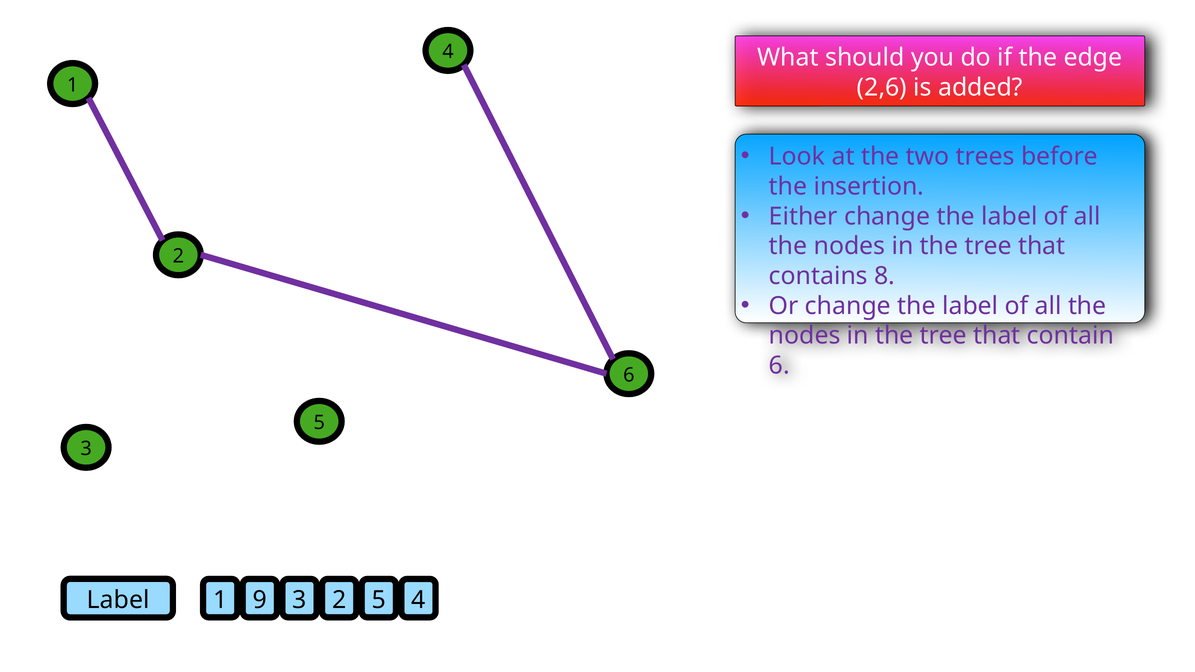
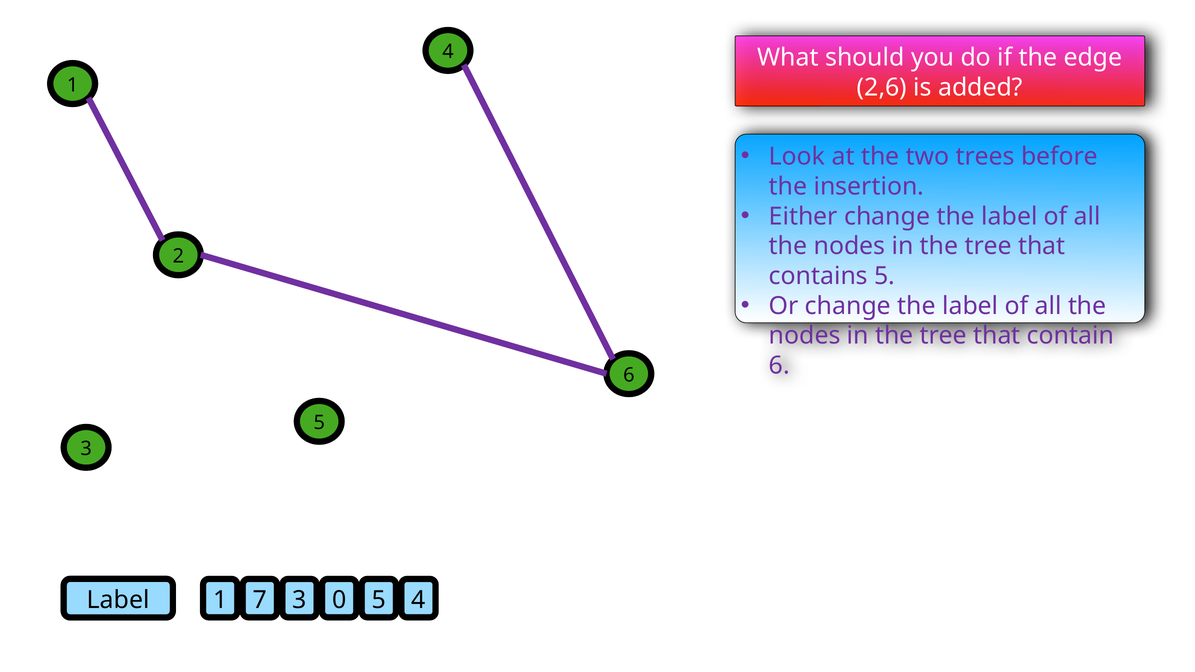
contains 8: 8 -> 5
9: 9 -> 7
3 2: 2 -> 0
